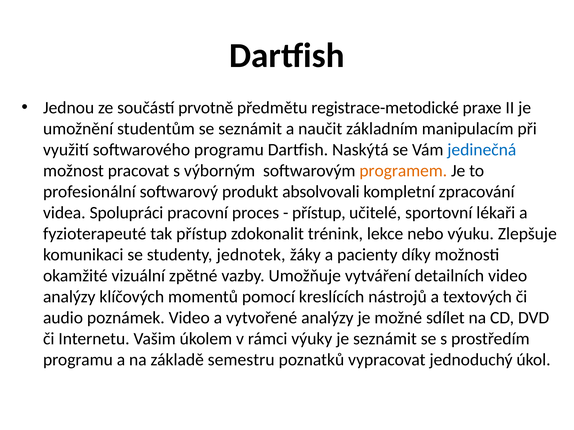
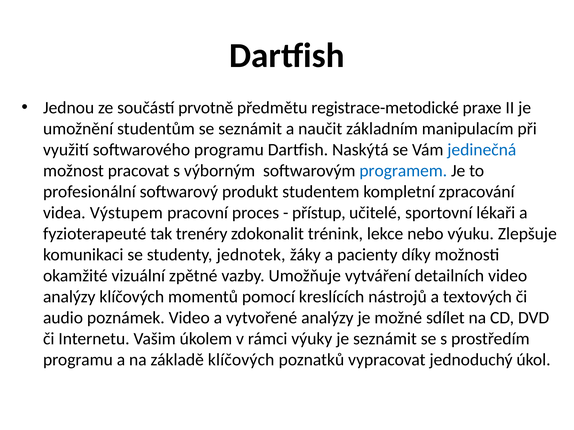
programem colour: orange -> blue
absolvovali: absolvovali -> studentem
Spolupráci: Spolupráci -> Výstupem
tak přístup: přístup -> trenéry
základě semestru: semestru -> klíčových
